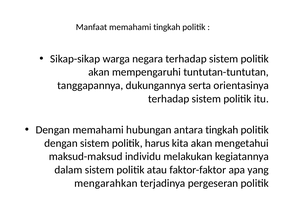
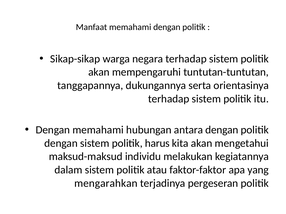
memahami tingkah: tingkah -> dengan
antara tingkah: tingkah -> dengan
